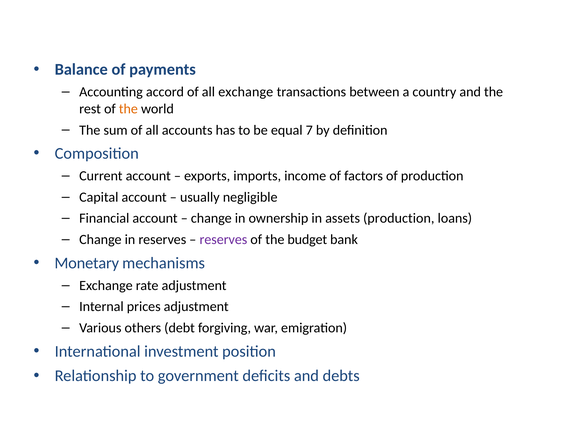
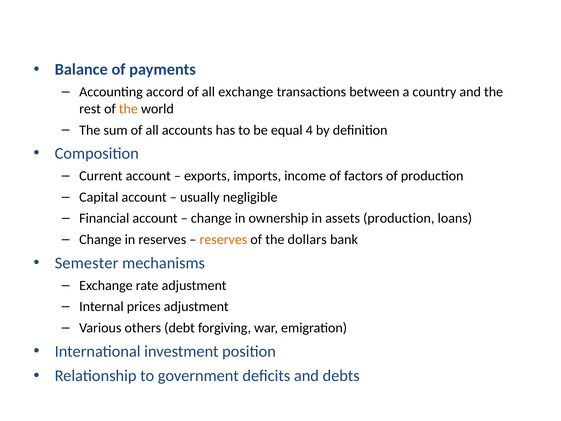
7: 7 -> 4
reserves at (223, 239) colour: purple -> orange
budget: budget -> dollars
Monetary: Monetary -> Semester
